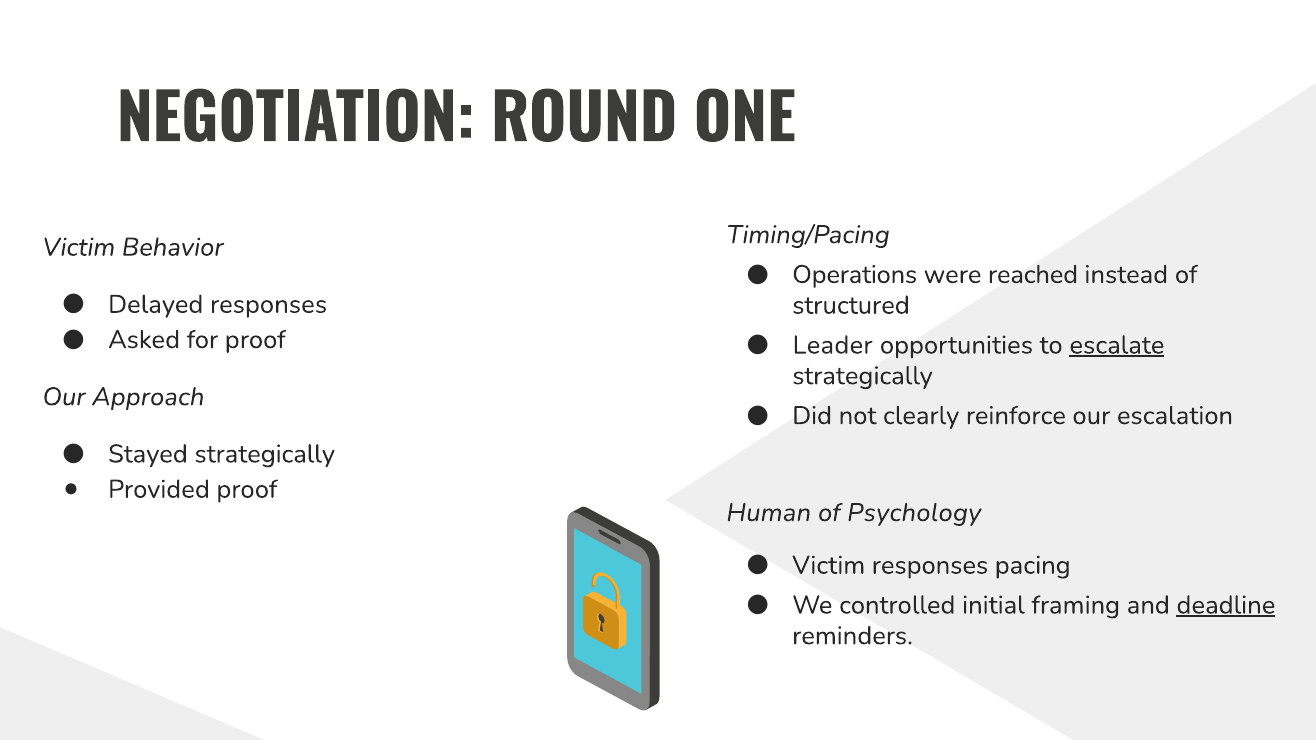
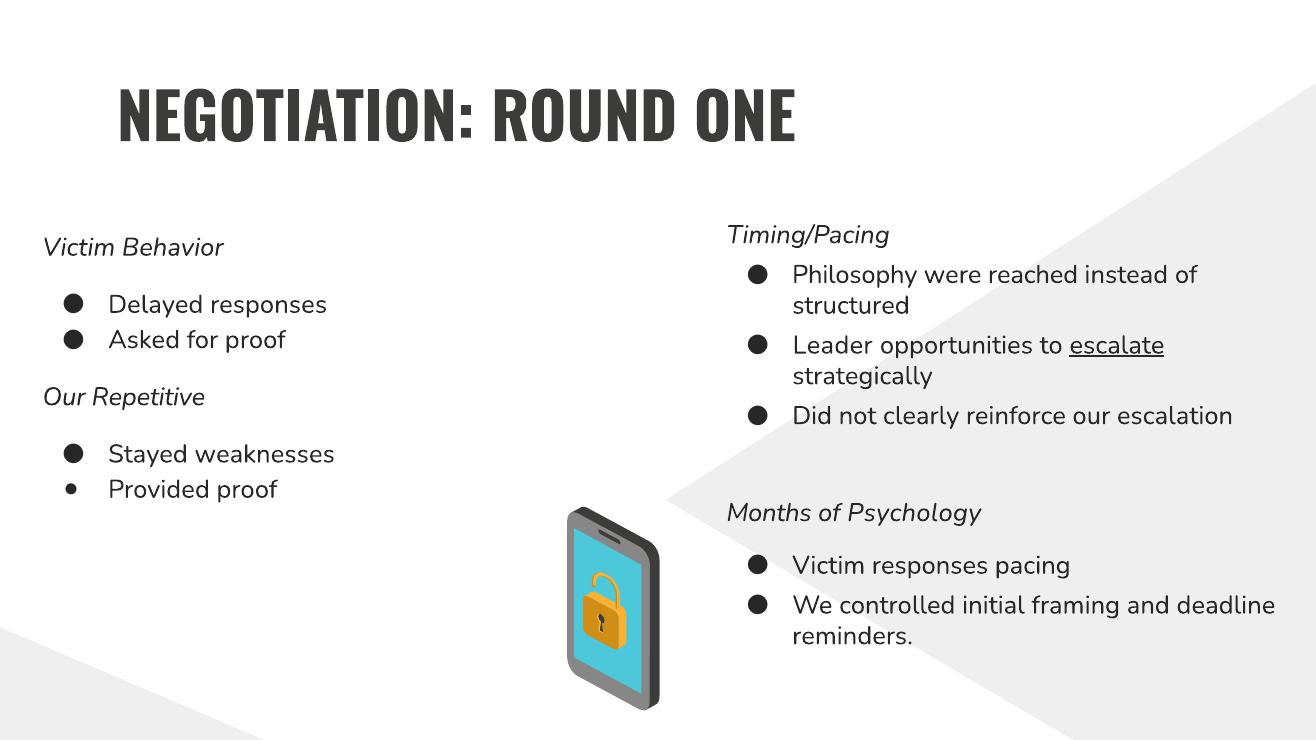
Operations: Operations -> Philosophy
Approach: Approach -> Repetitive
Stayed strategically: strategically -> weaknesses
Human: Human -> Months
deadline underline: present -> none
